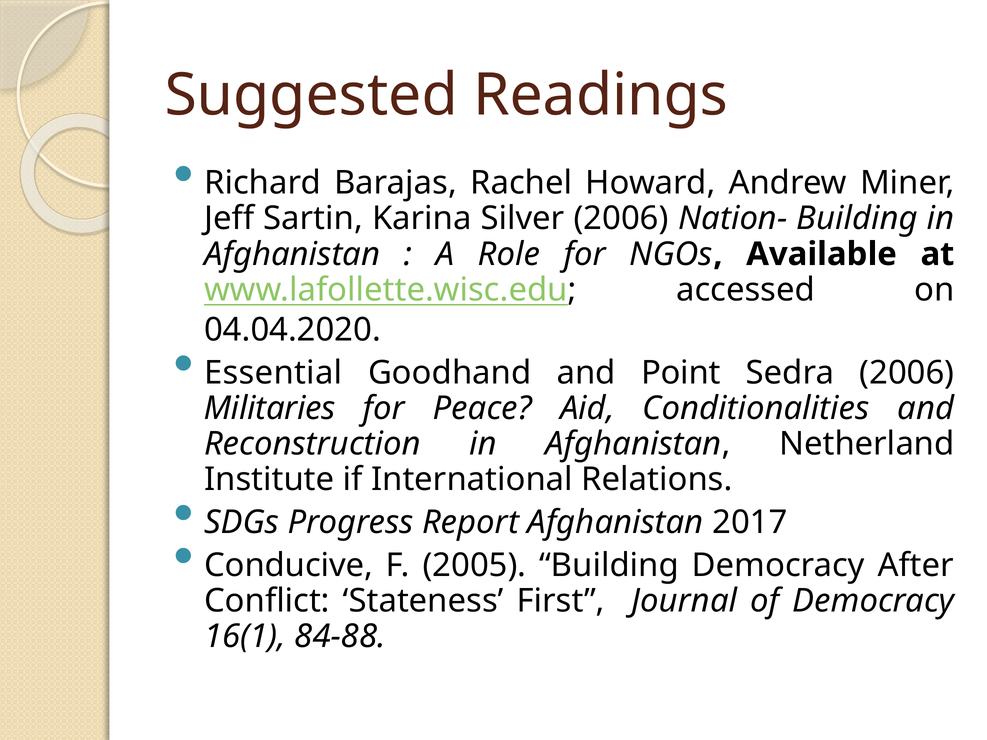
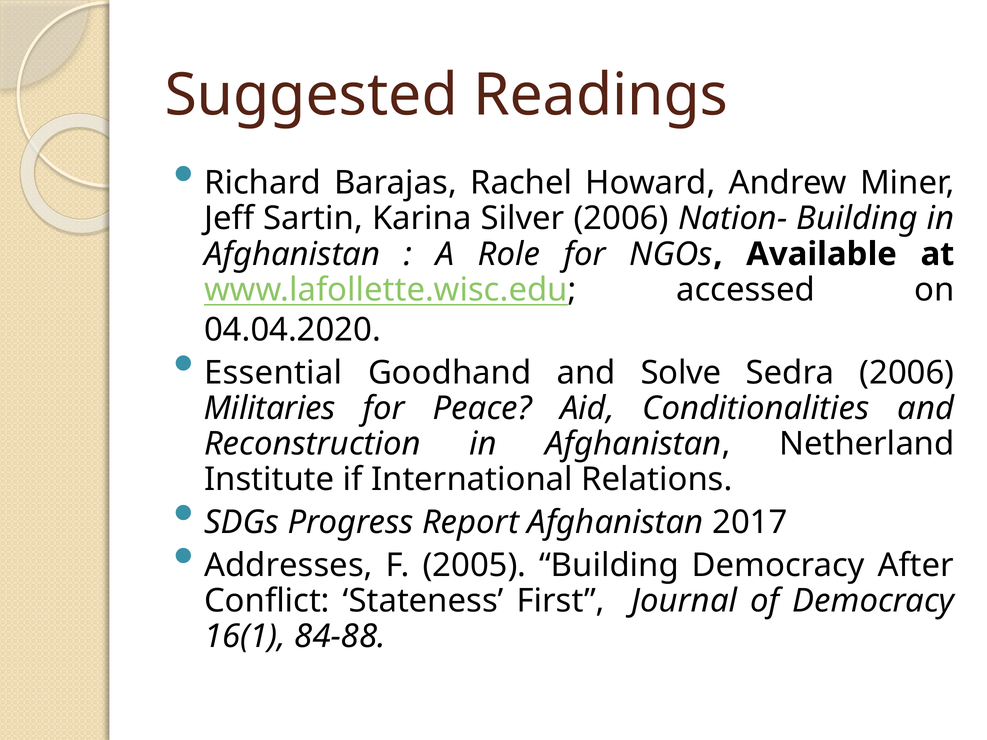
Point: Point -> Solve
Conducive: Conducive -> Addresses
